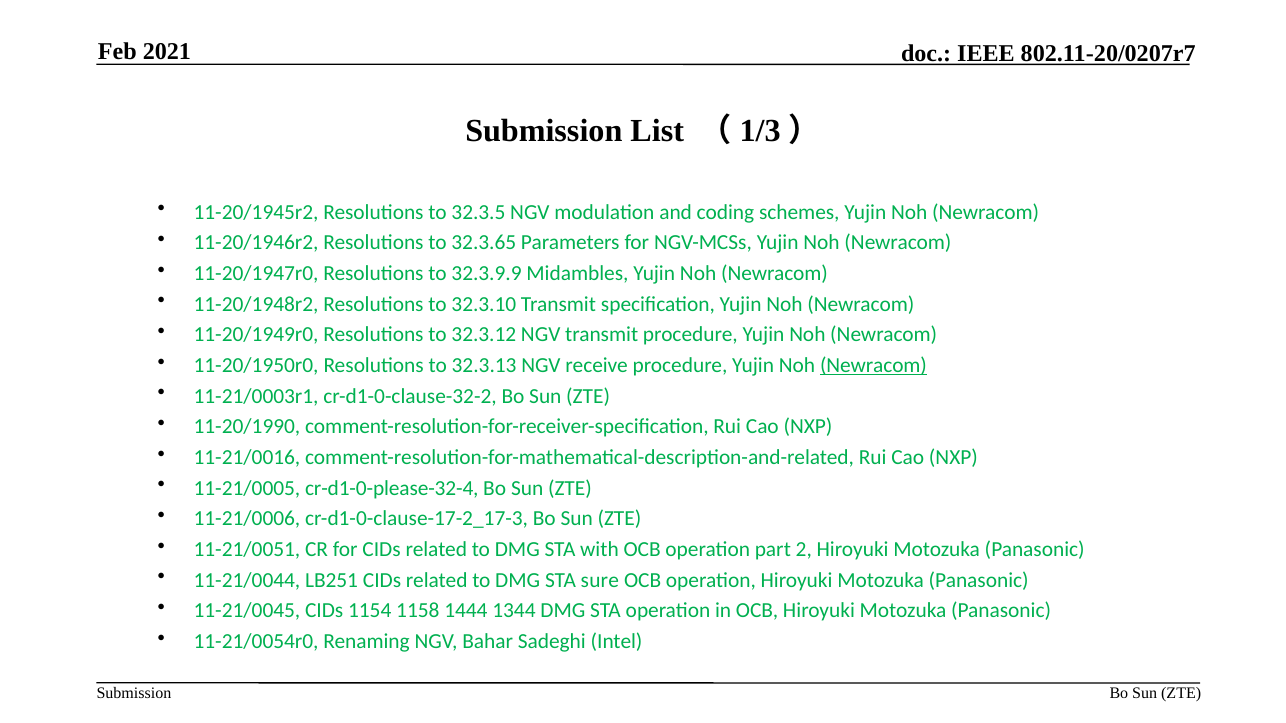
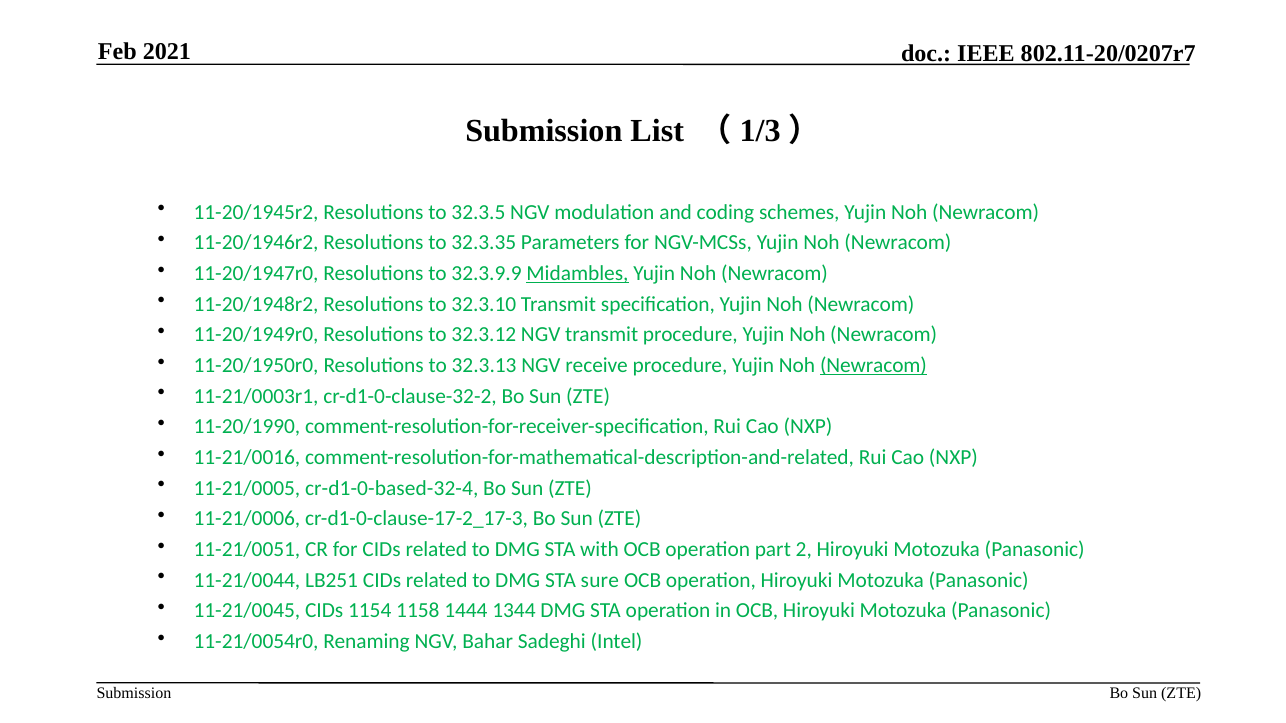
32.3.65: 32.3.65 -> 32.3.35
Midambles underline: none -> present
cr-d1-0-please-32-4: cr-d1-0-please-32-4 -> cr-d1-0-based-32-4
